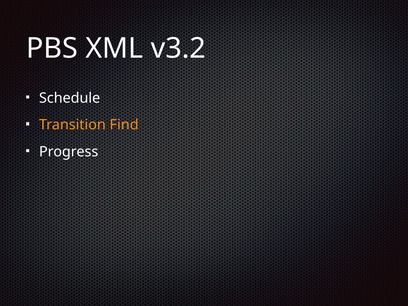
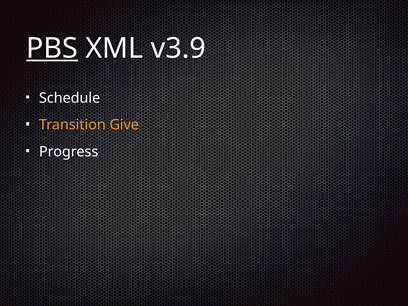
PBS underline: none -> present
v3.2: v3.2 -> v3.9
Find: Find -> Give
